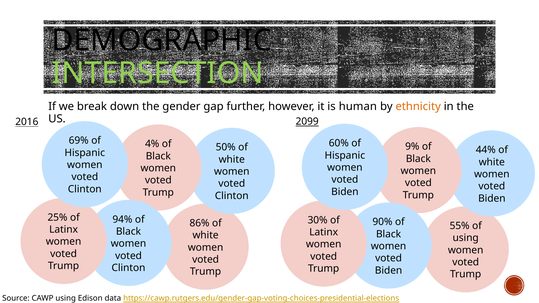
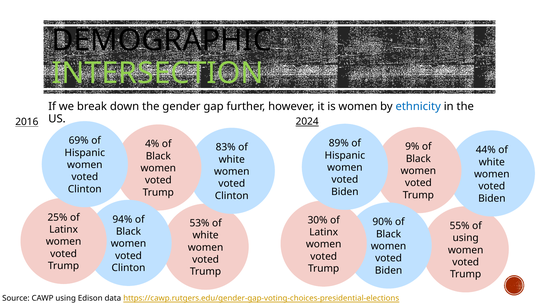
is human: human -> women
ethnicity colour: orange -> blue
2099: 2099 -> 2024
60%: 60% -> 89%
50%: 50% -> 83%
86%: 86% -> 53%
